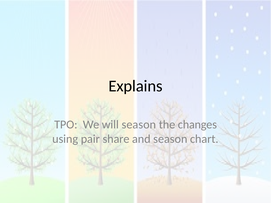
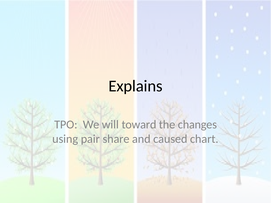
will season: season -> toward
and season: season -> caused
